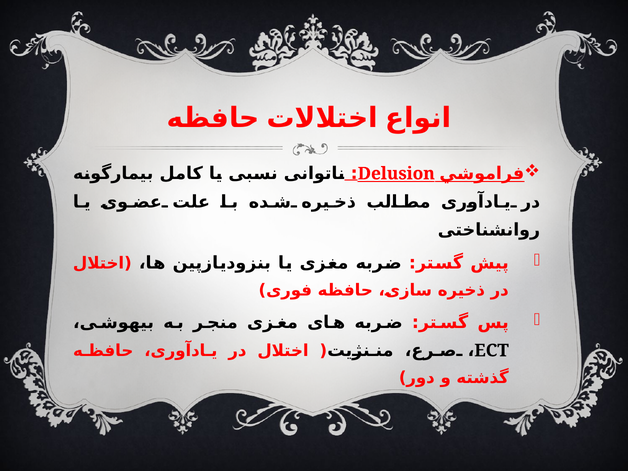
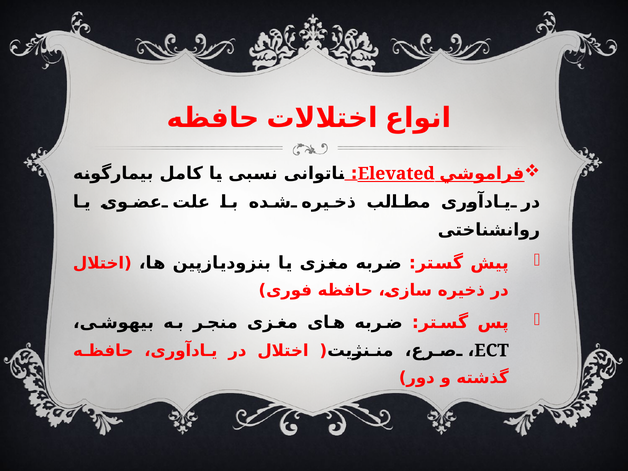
Delusion: Delusion -> Elevated
